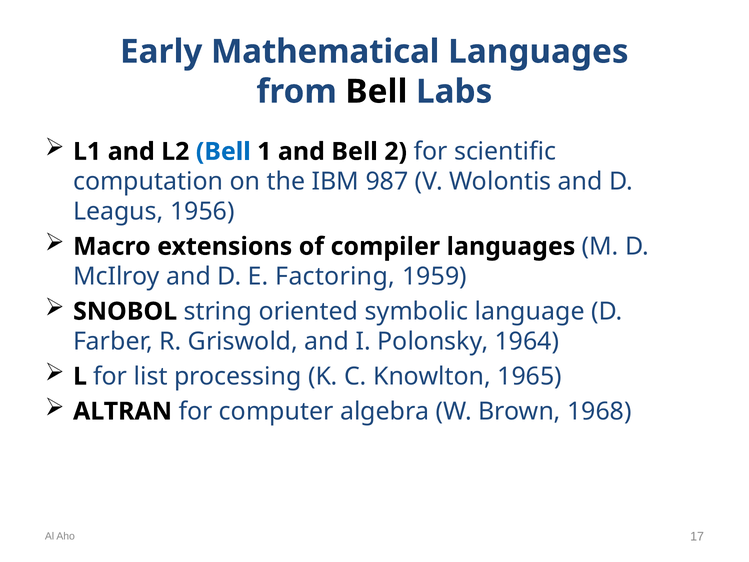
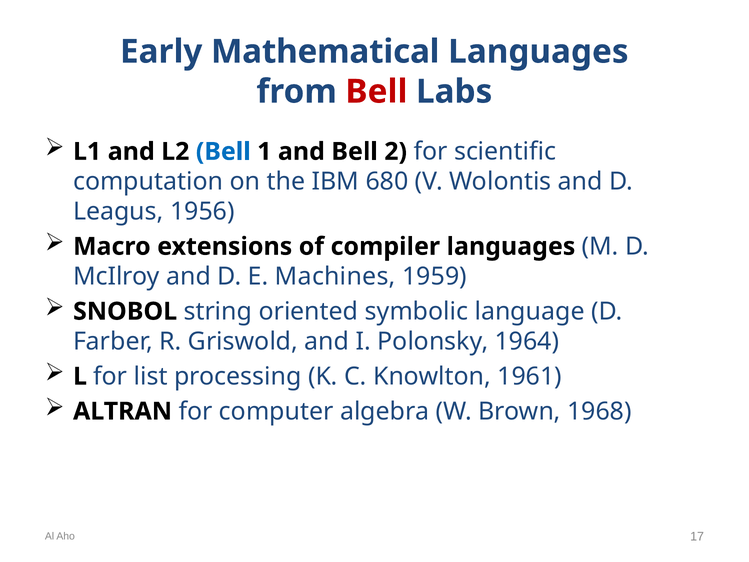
Bell at (376, 92) colour: black -> red
987: 987 -> 680
Factoring: Factoring -> Machines
1965: 1965 -> 1961
